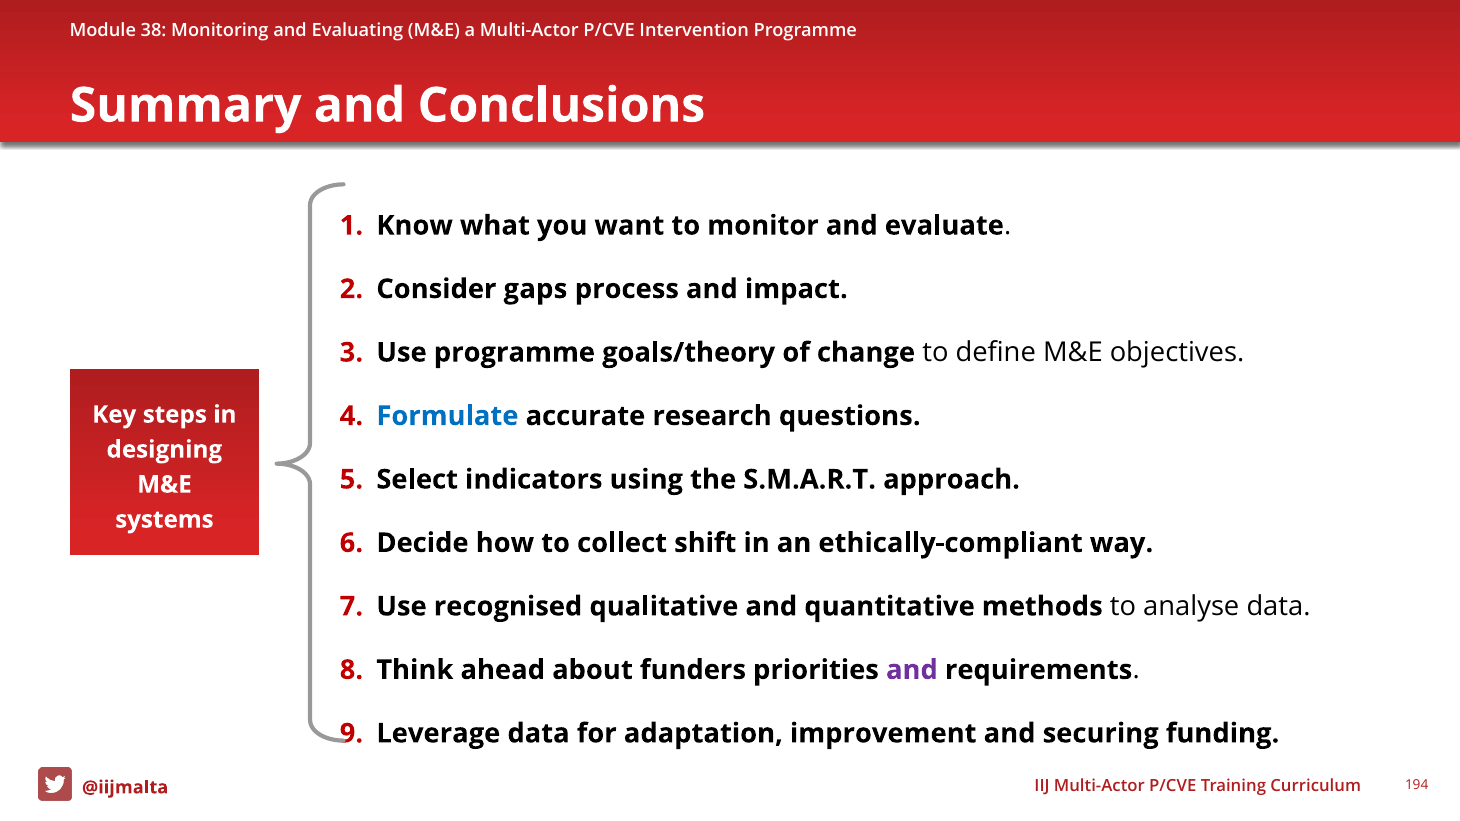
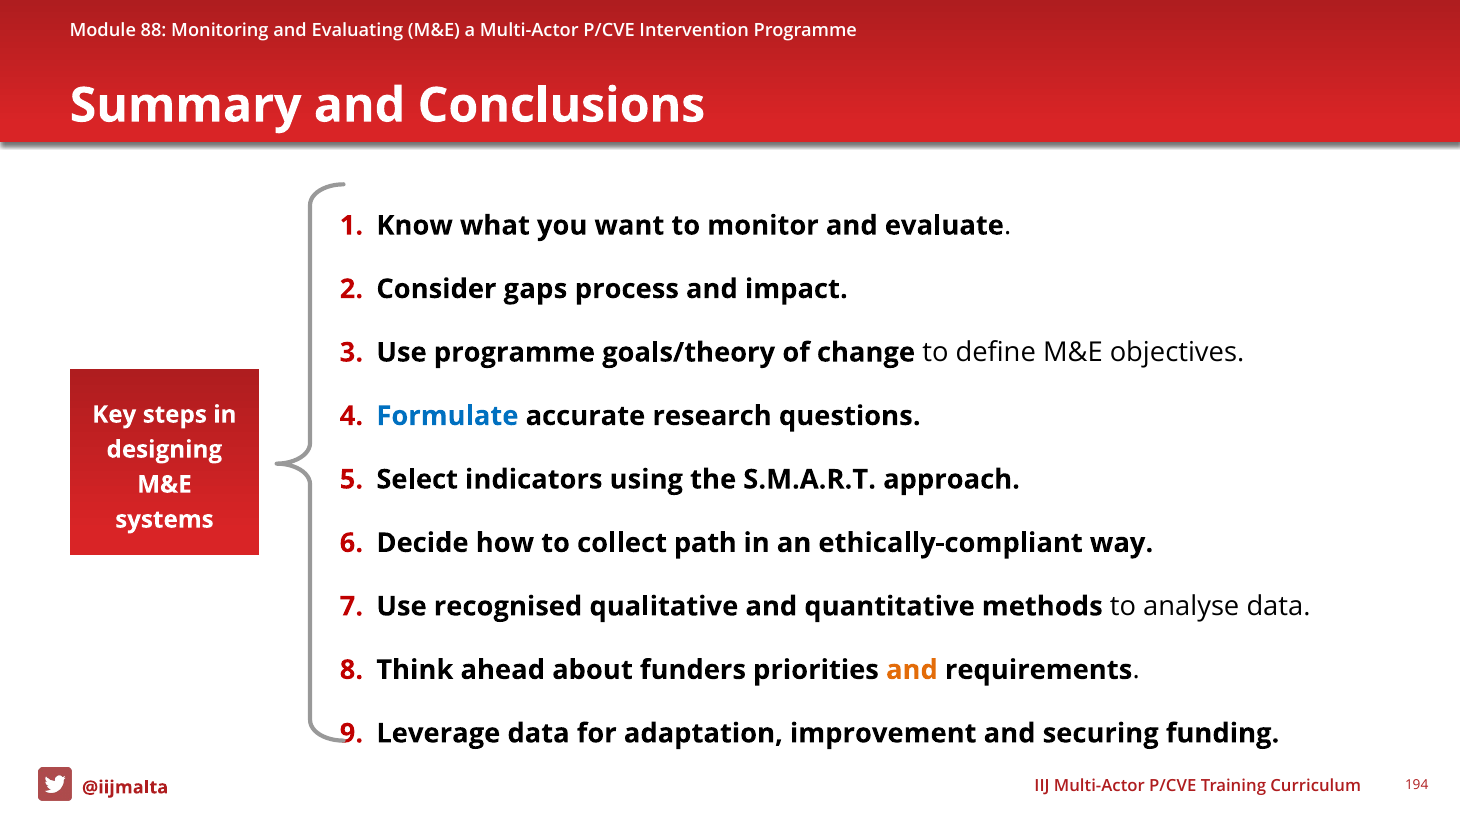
38: 38 -> 88
shift: shift -> path
and at (912, 670) colour: purple -> orange
